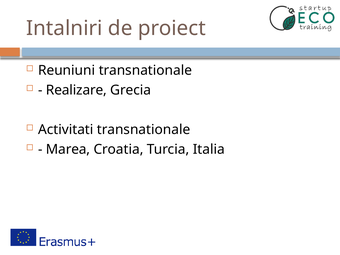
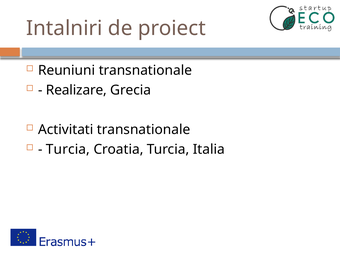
Marea at (68, 149): Marea -> Turcia
